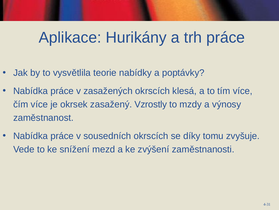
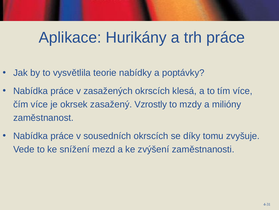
výnosy: výnosy -> milióny
